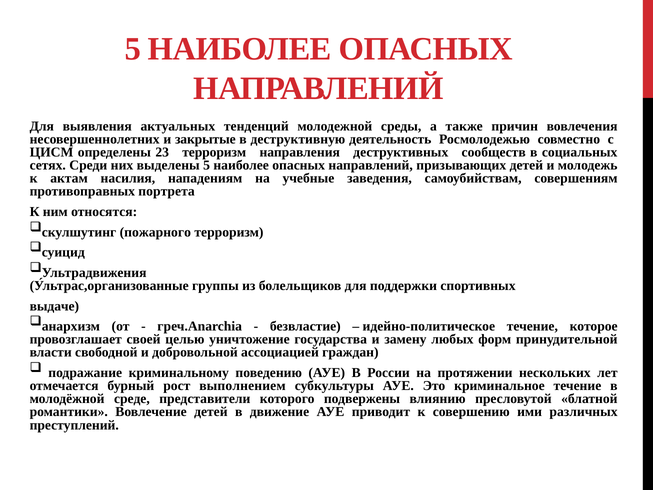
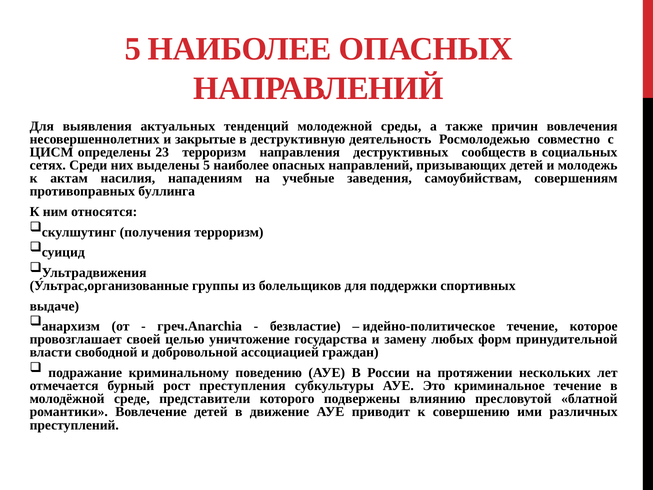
портрета: портрета -> буллинга
пожарного: пожарного -> получения
выполнением: выполнением -> преступления
